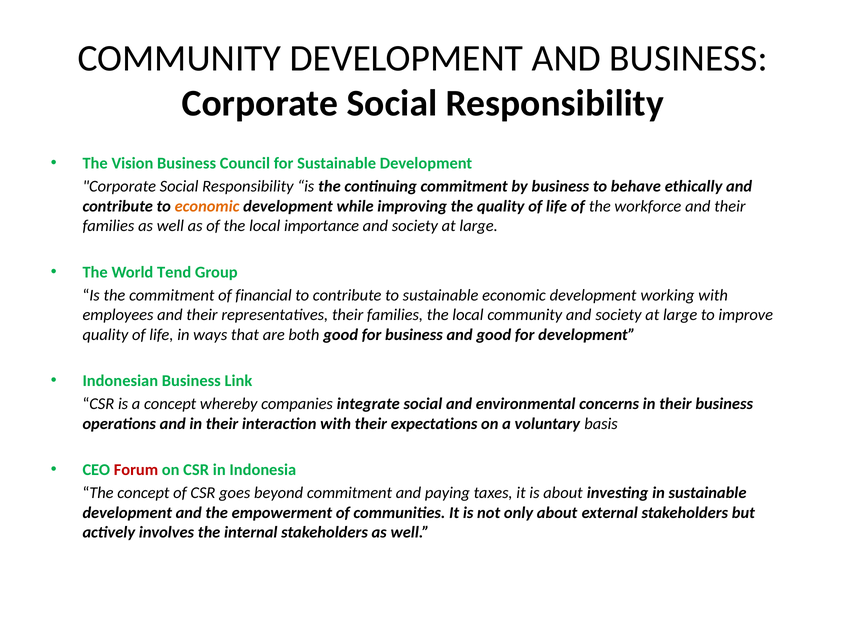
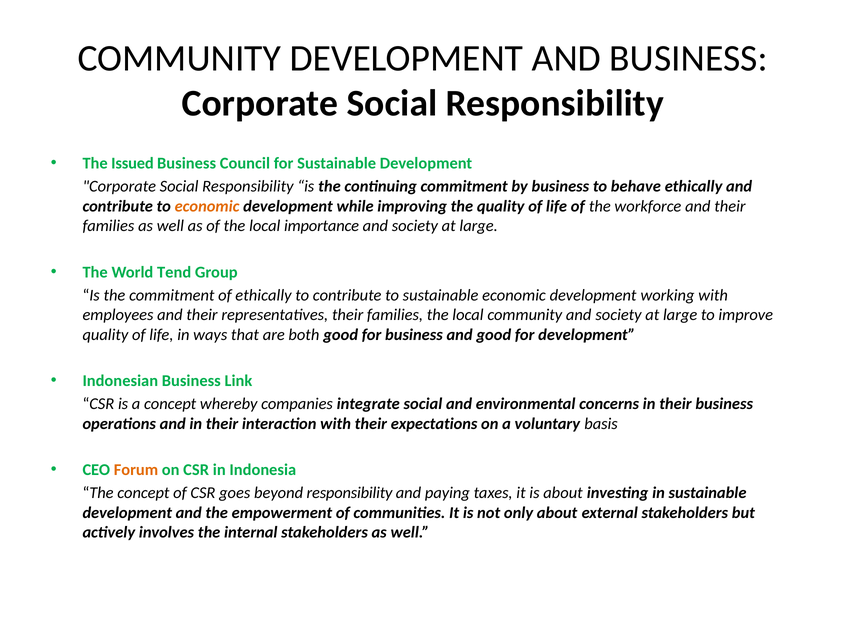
Vision: Vision -> Issued
of financial: financial -> ethically
Forum colour: red -> orange
beyond commitment: commitment -> responsibility
